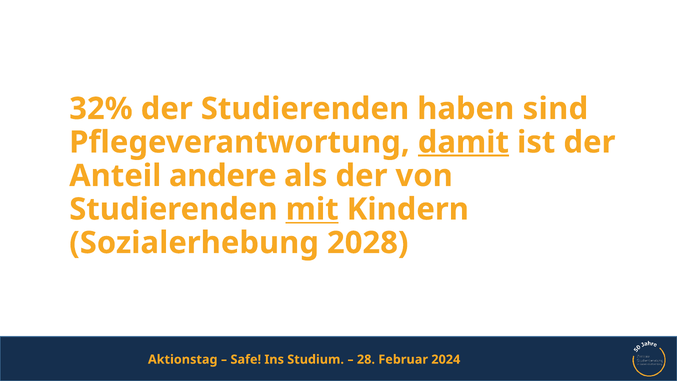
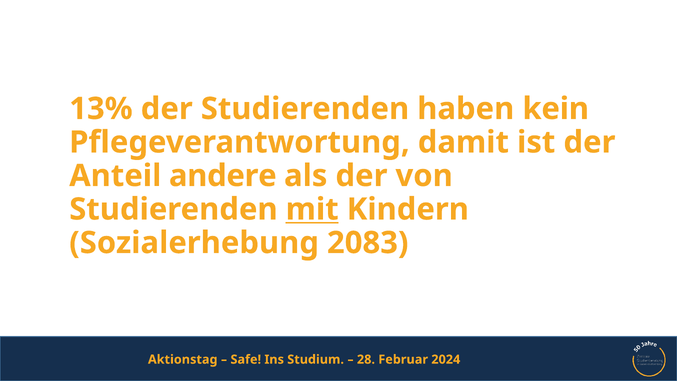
32%: 32% -> 13%
sind: sind -> kein
damit underline: present -> none
2028: 2028 -> 2083
